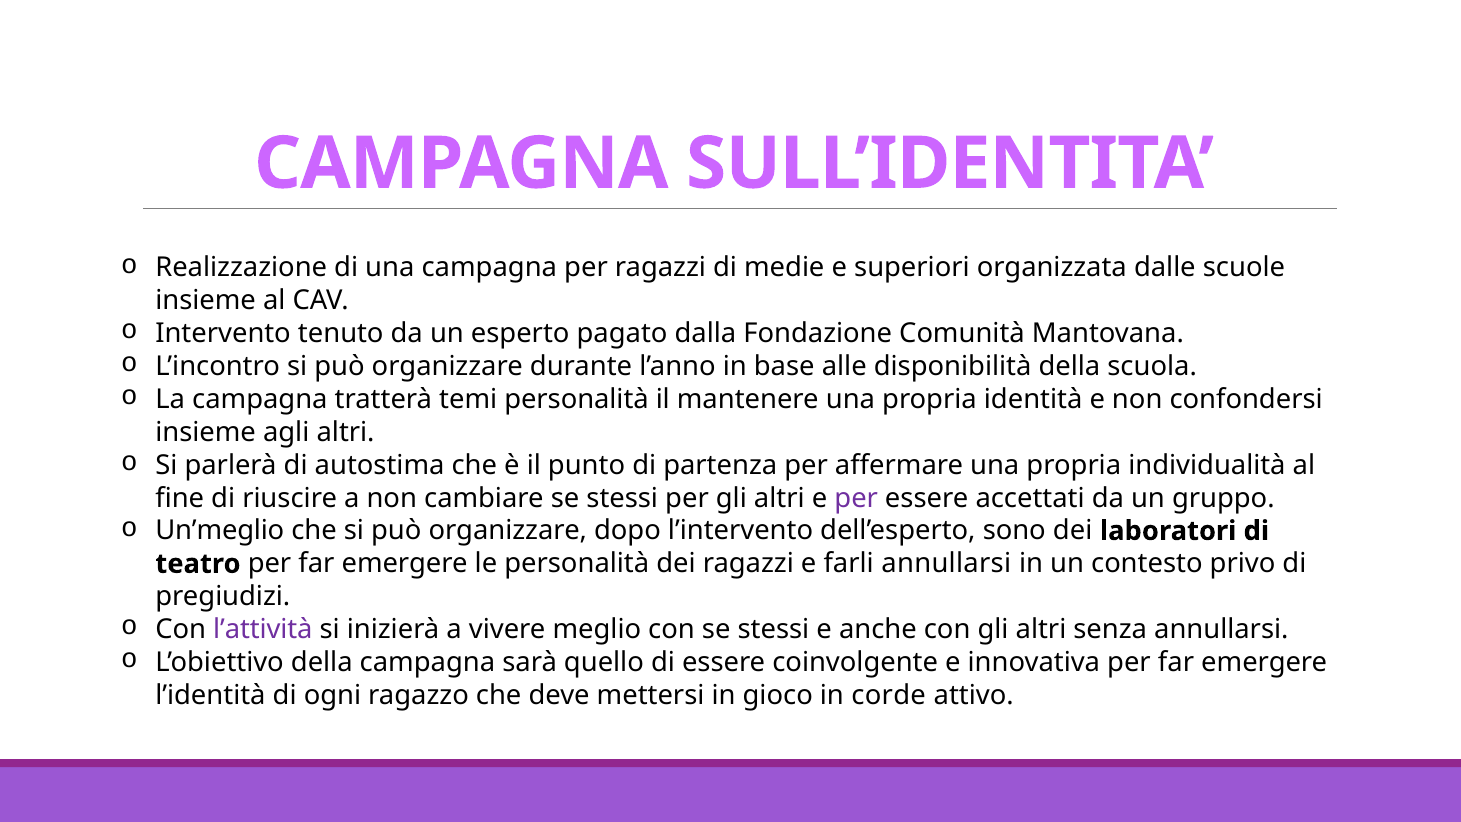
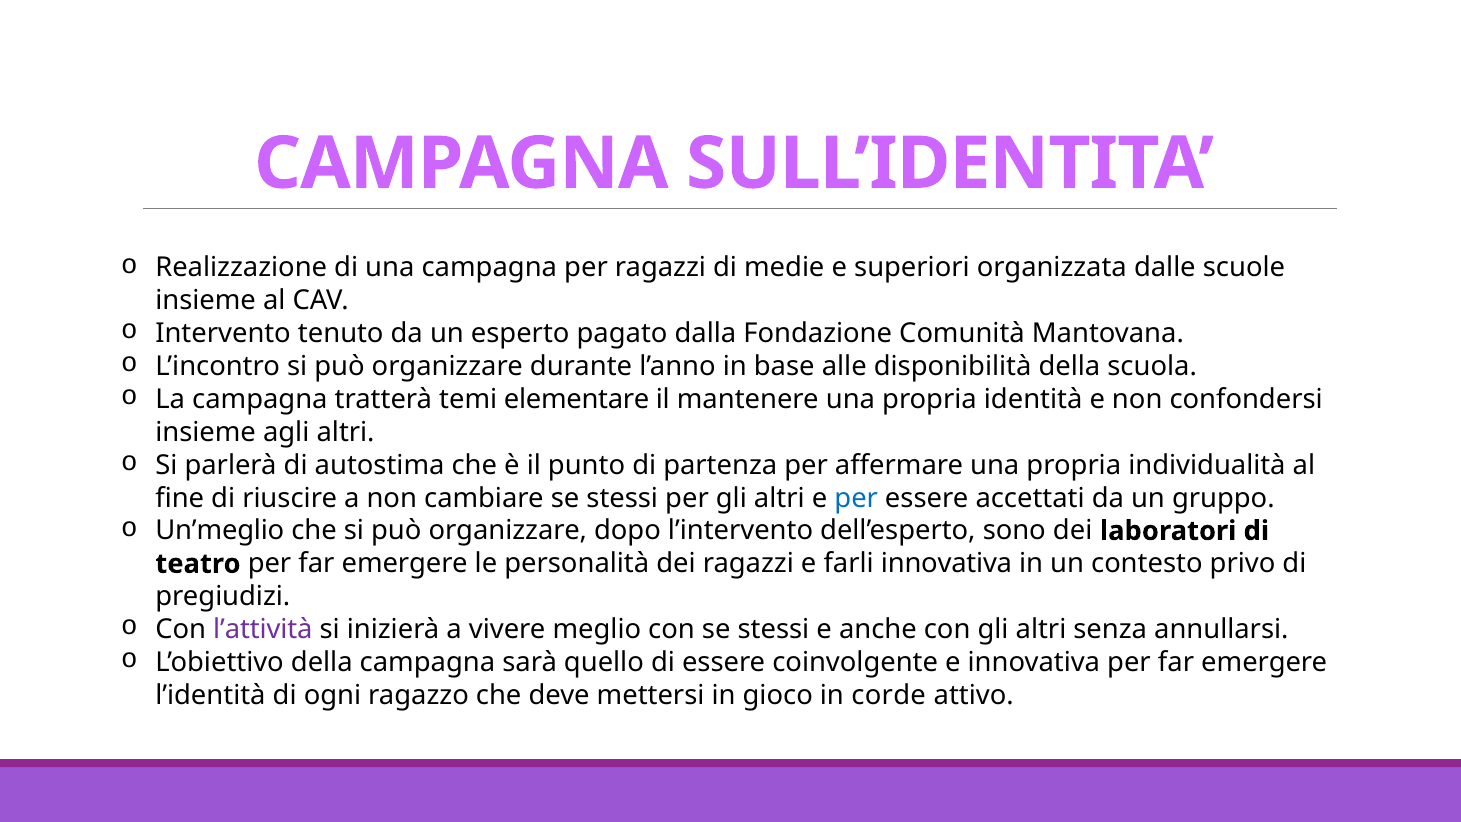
temi personalità: personalità -> elementare
per at (856, 498) colour: purple -> blue
farli annullarsi: annullarsi -> innovativa
